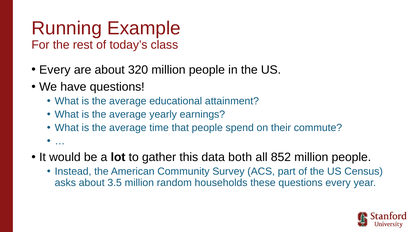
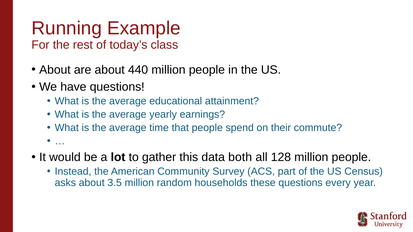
Every at (55, 70): Every -> About
320: 320 -> 440
852: 852 -> 128
